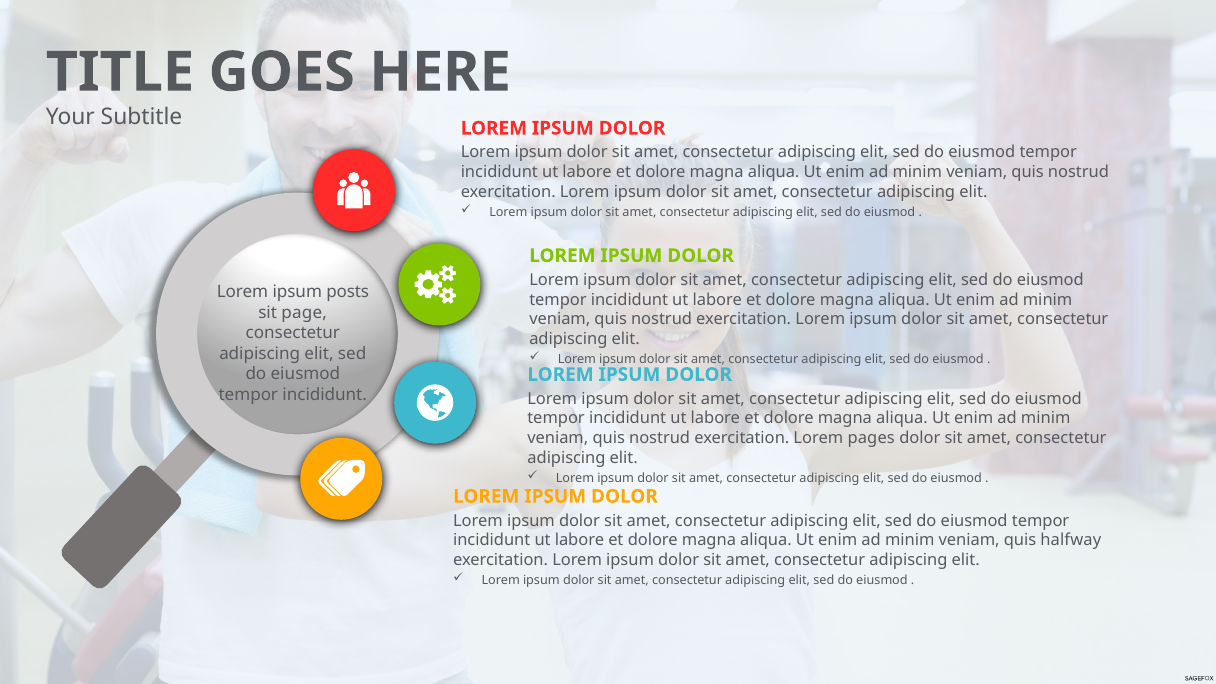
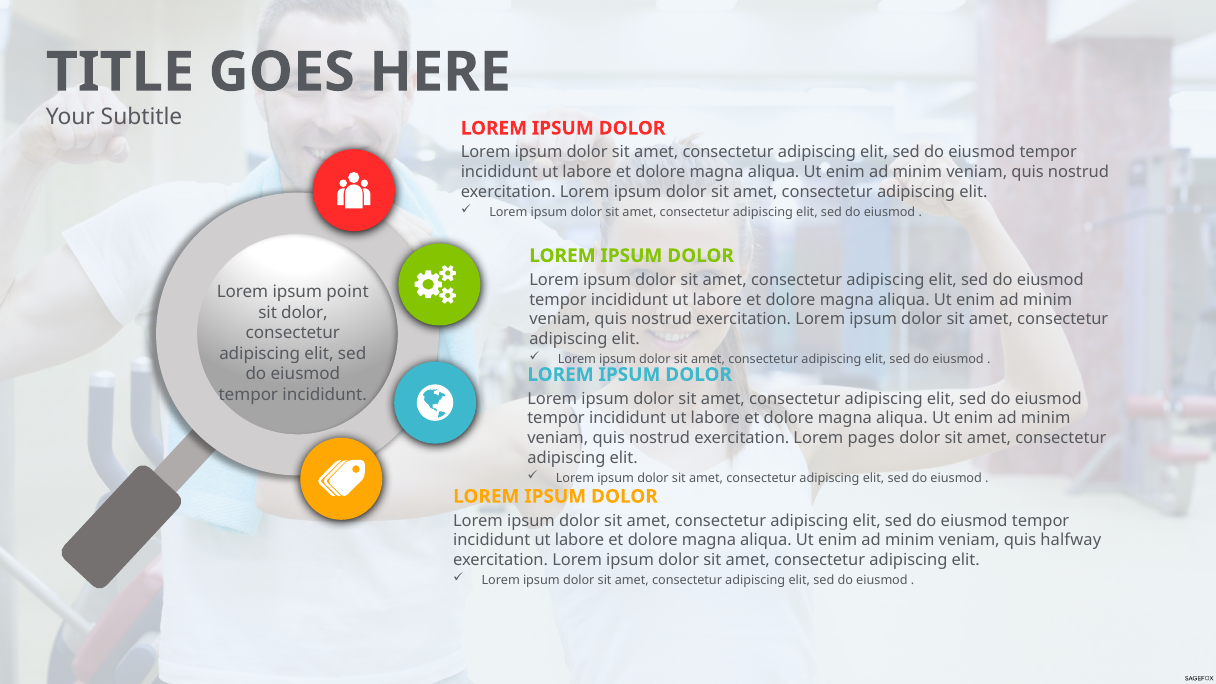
posts: posts -> point
sit page: page -> dolor
